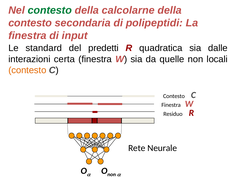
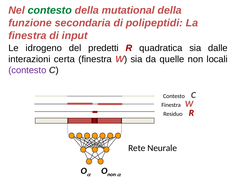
calcolarne: calcolarne -> mutational
contesto at (30, 23): contesto -> funzione
standard: standard -> idrogeno
contesto at (27, 70) colour: orange -> purple
